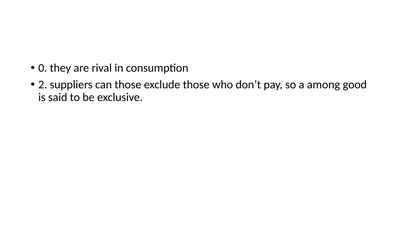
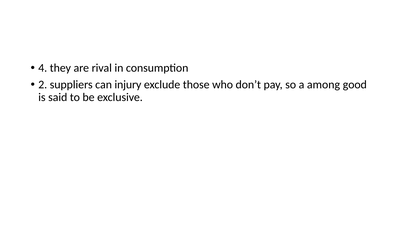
0: 0 -> 4
can those: those -> injury
